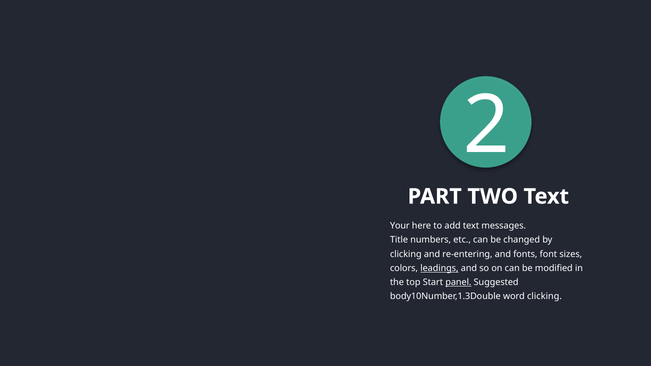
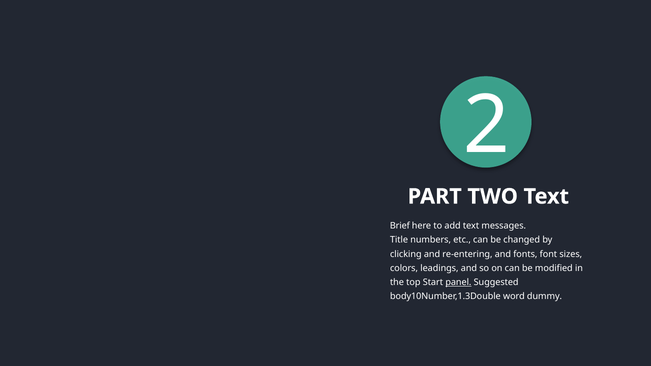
Your: Your -> Brief
leadings underline: present -> none
word clicking: clicking -> dummy
